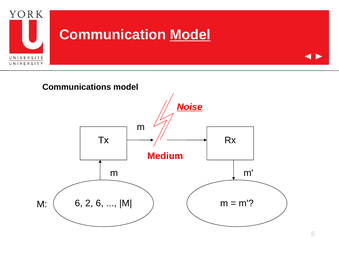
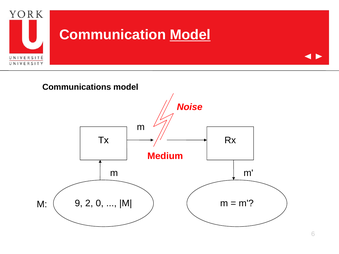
Noise underline: present -> none
6 at (79, 204): 6 -> 9
2 6: 6 -> 0
